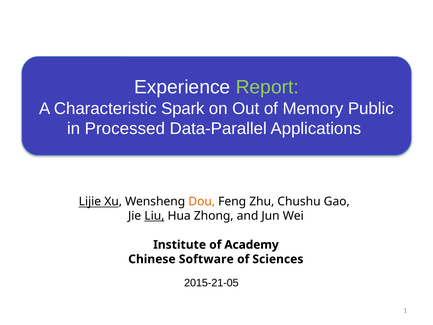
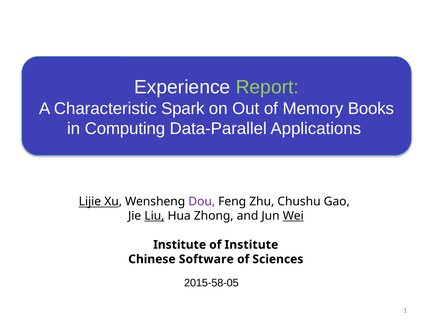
Public: Public -> Books
Processed: Processed -> Computing
Dou colour: orange -> purple
Wei underline: none -> present
of Academy: Academy -> Institute
2015-21-05: 2015-21-05 -> 2015-58-05
